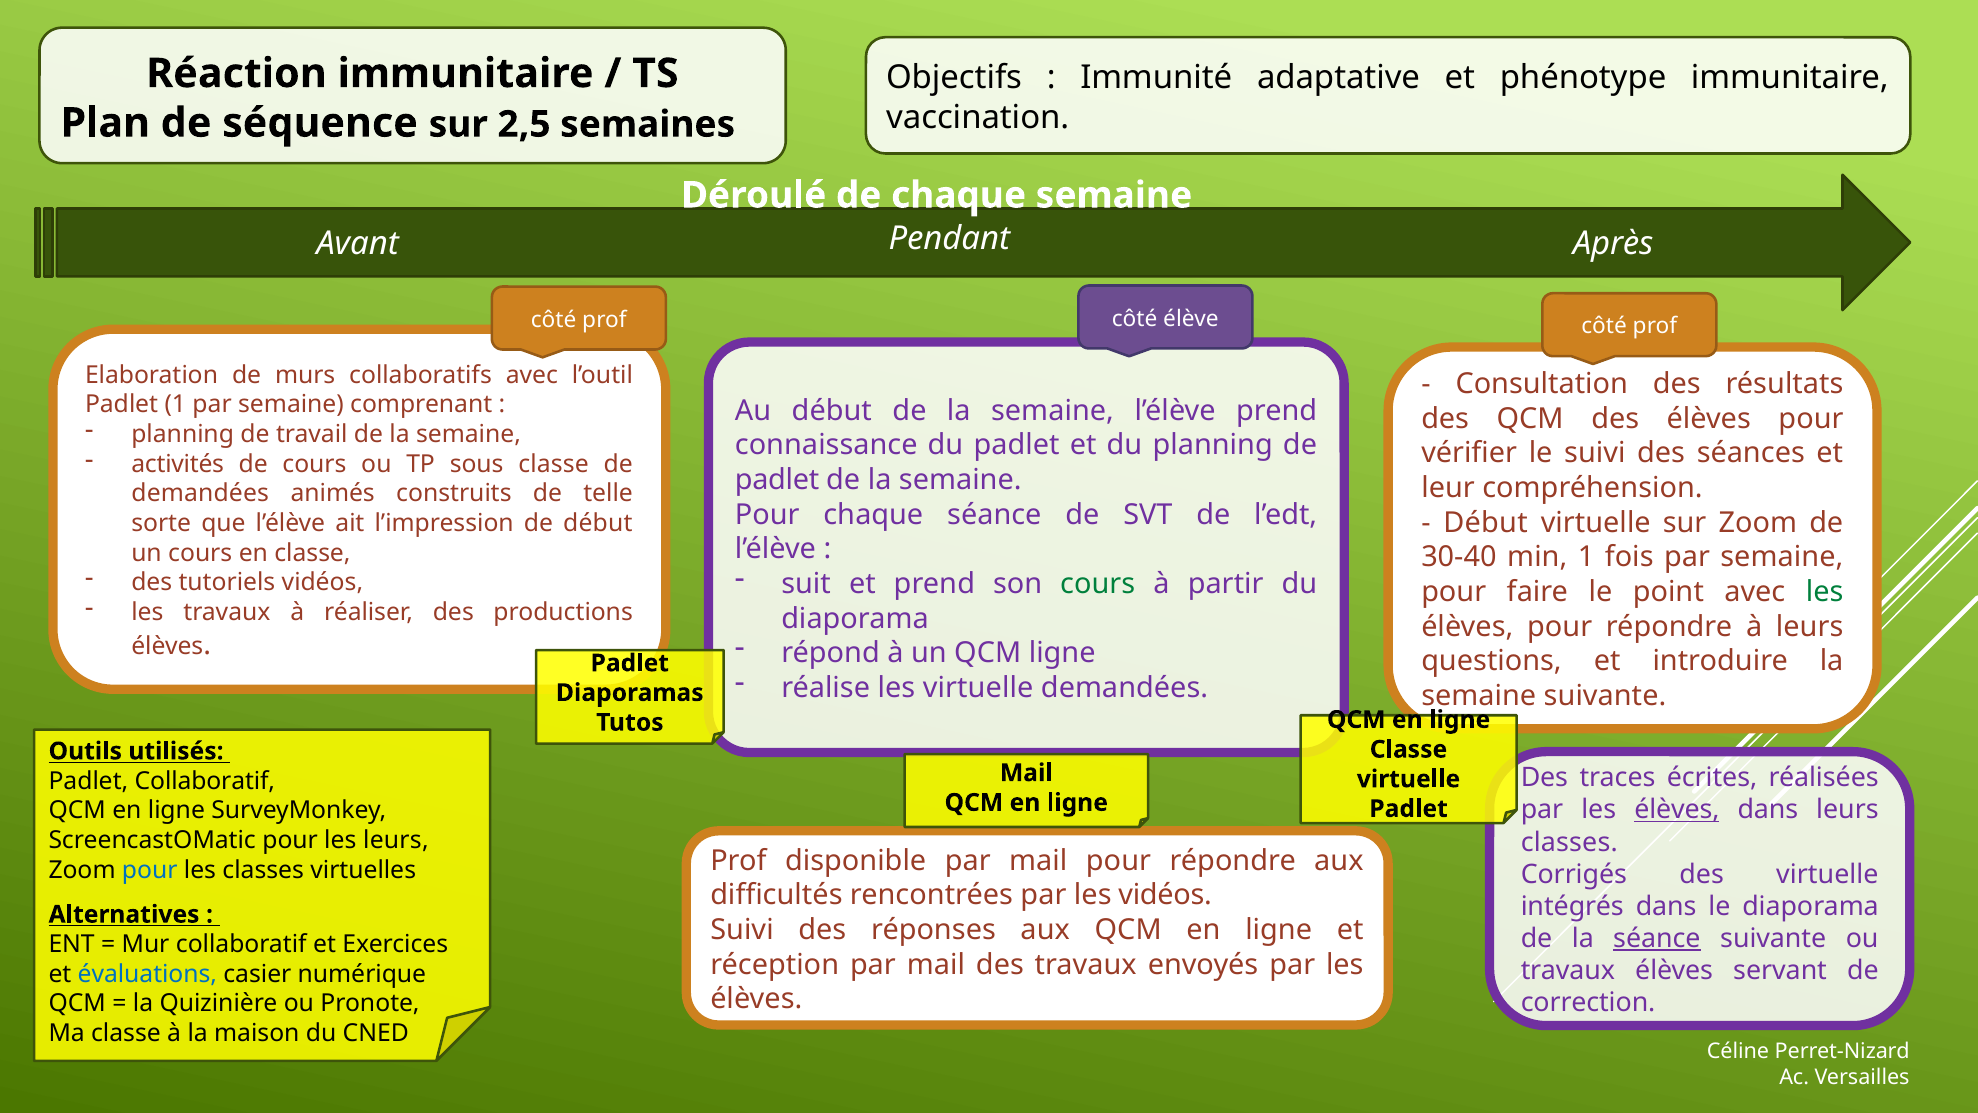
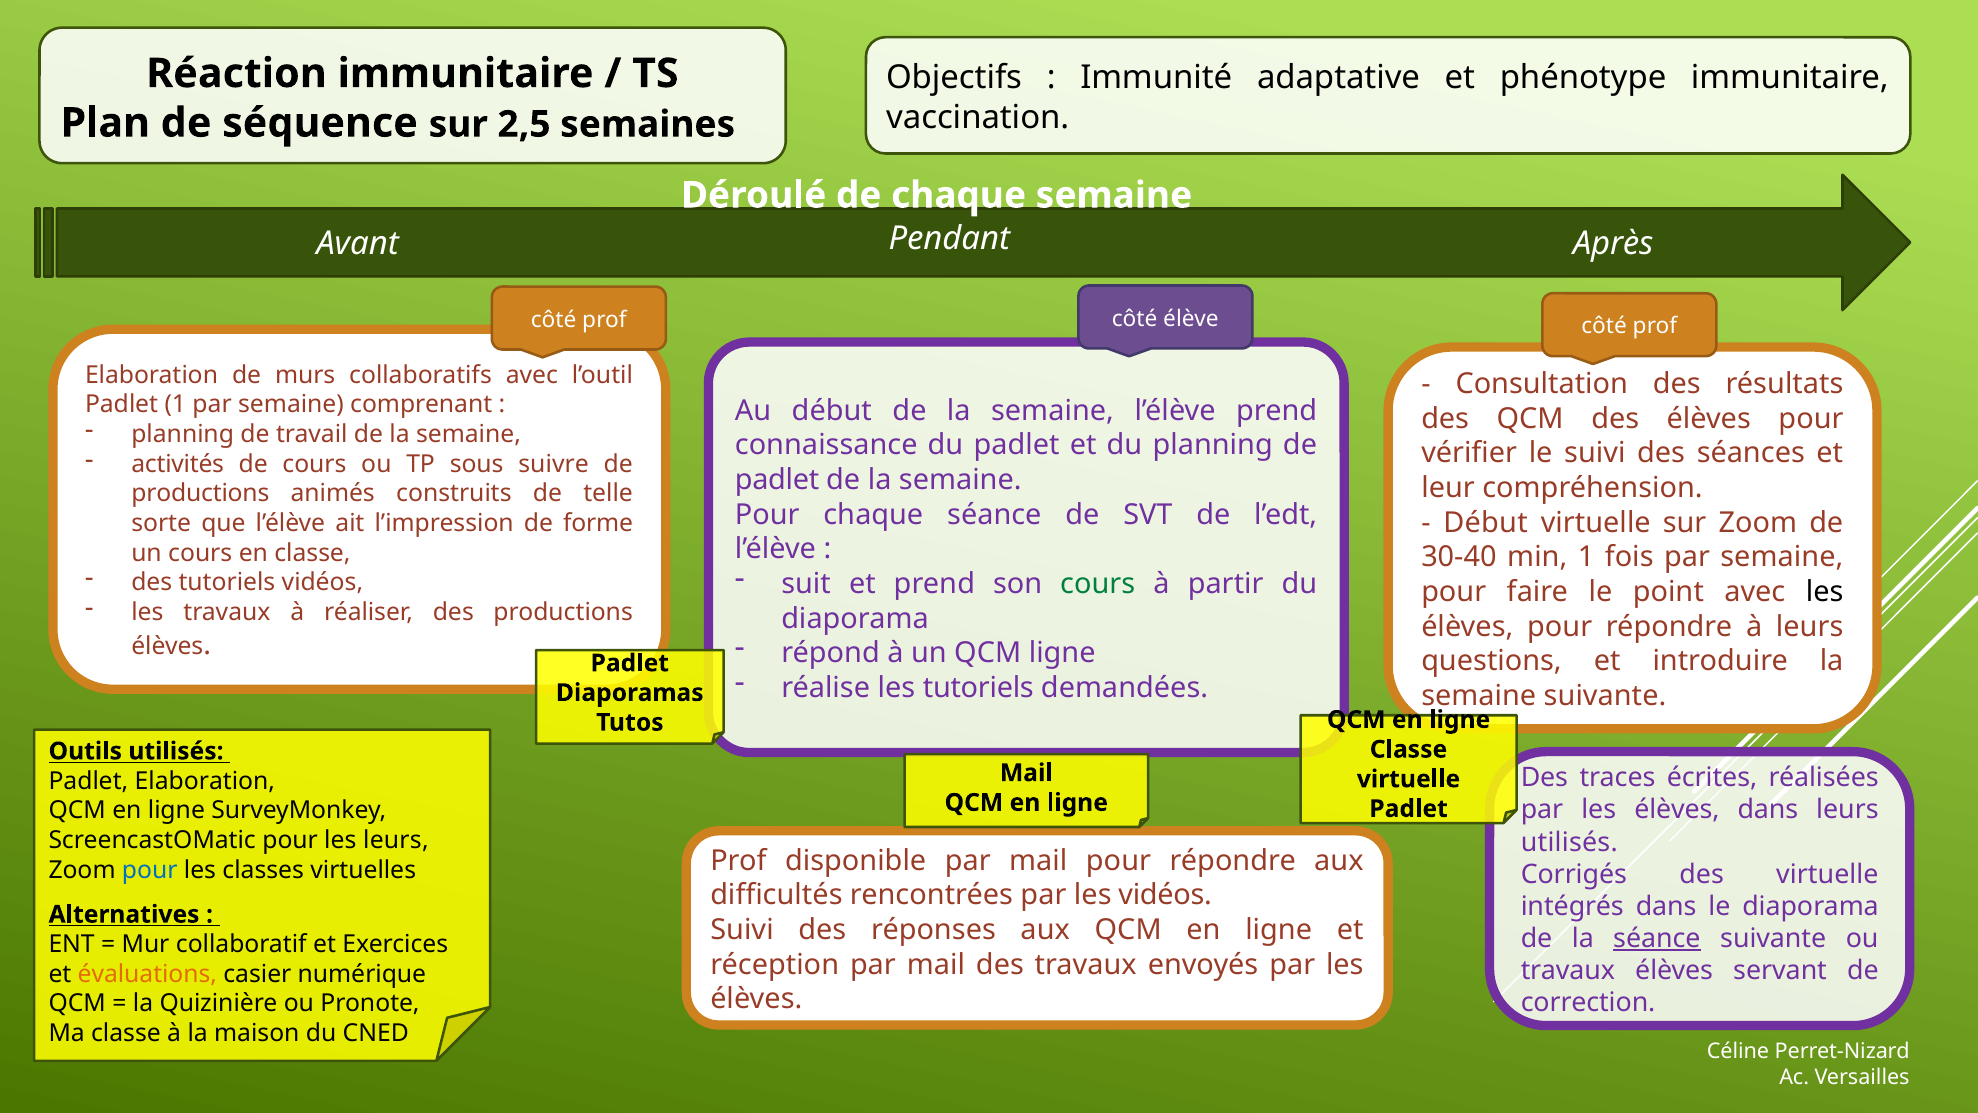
sous classe: classe -> suivre
demandées at (200, 493): demandées -> productions
de début: début -> forme
les at (1825, 592) colour: green -> black
les virtuelle: virtuelle -> tutoriels
Padlet Collaboratif: Collaboratif -> Elaboration
élèves at (1677, 810) underline: present -> none
classes at (1569, 842): classes -> utilisés
évaluations colour: blue -> orange
